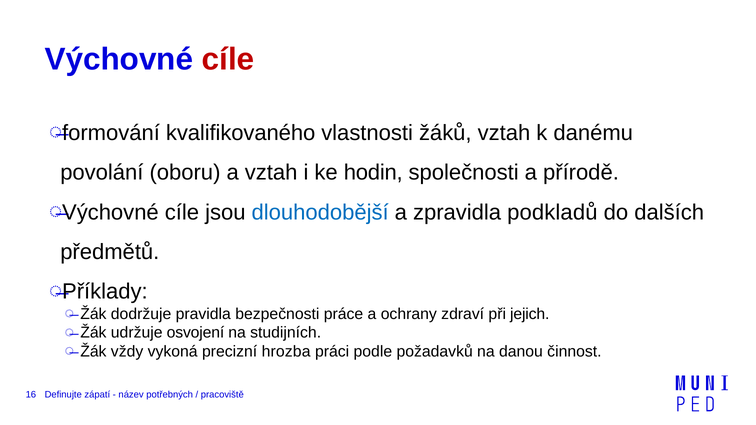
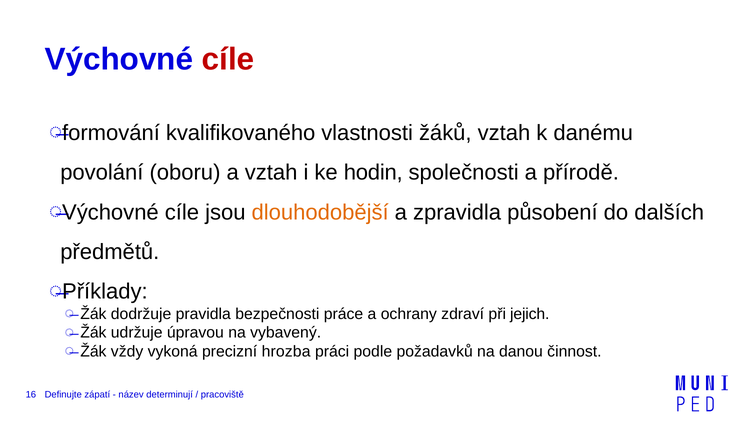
dlouhodobější colour: blue -> orange
podkladů: podkladů -> působení
osvojení: osvojení -> úpravou
studijních: studijních -> vybavený
potřebných: potřebných -> determinují
